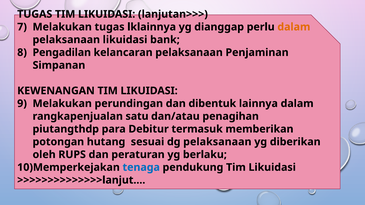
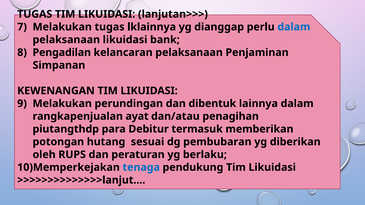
dalam at (294, 27) colour: orange -> blue
satu: satu -> ayat
dg pelaksanaan: pelaksanaan -> pembubaran
